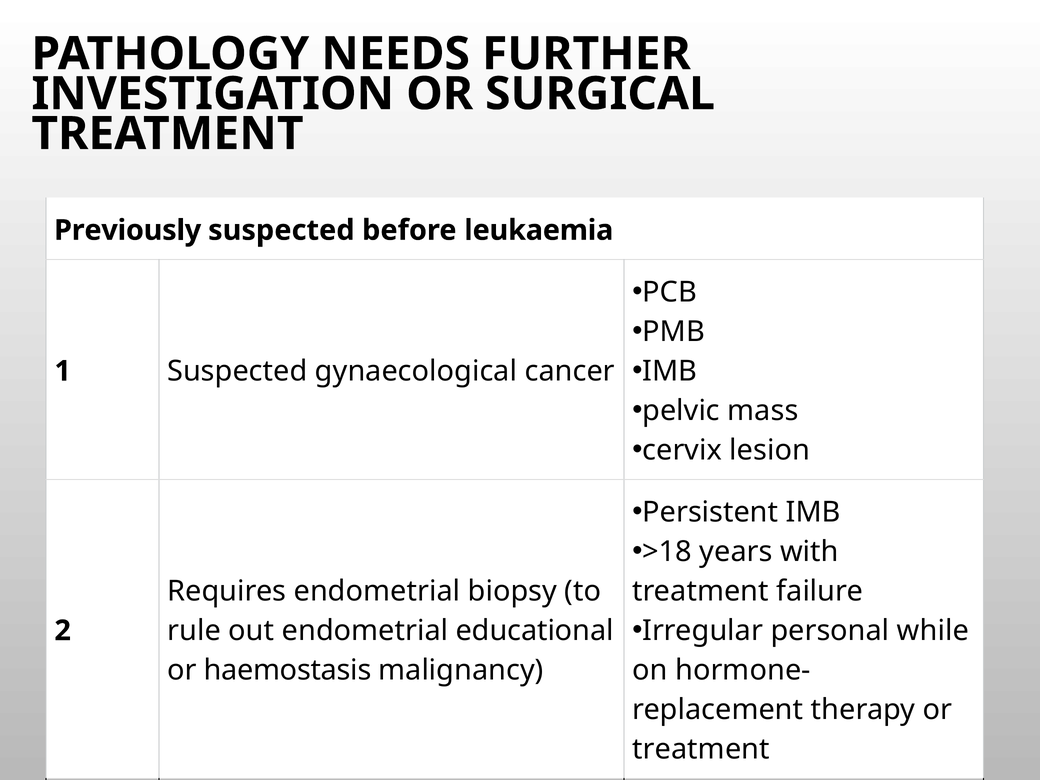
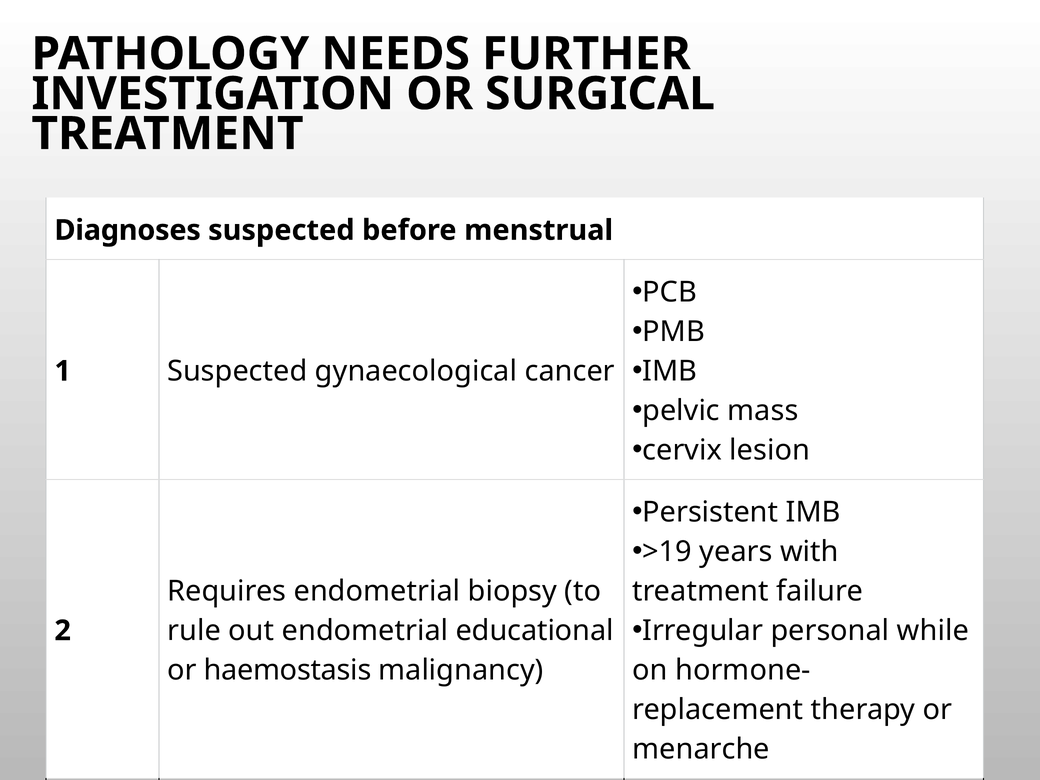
Previously: Previously -> Diagnoses
leukaemia: leukaemia -> menstrual
>18: >18 -> >19
treatment at (701, 749): treatment -> menarche
